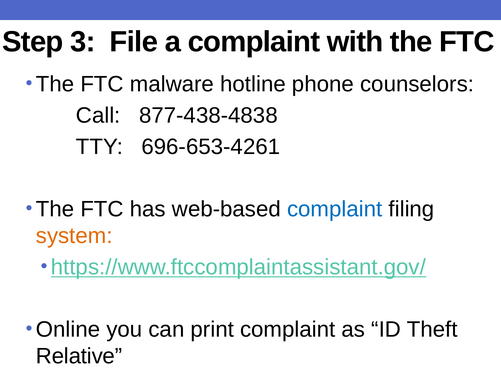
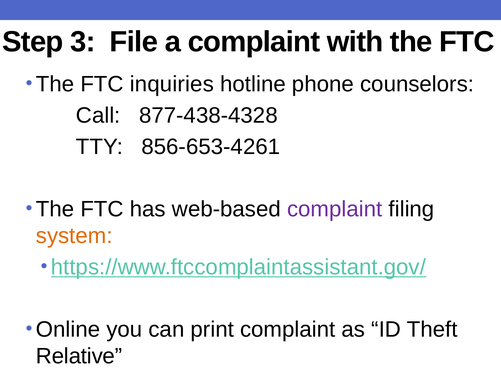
malware: malware -> inquiries
877-438-4838: 877-438-4838 -> 877-438-4328
696-653-4261: 696-653-4261 -> 856-653-4261
complaint at (335, 209) colour: blue -> purple
